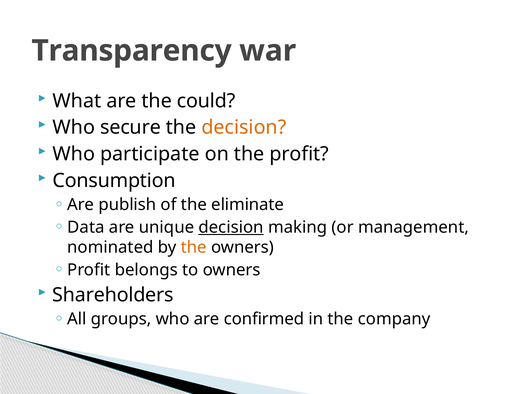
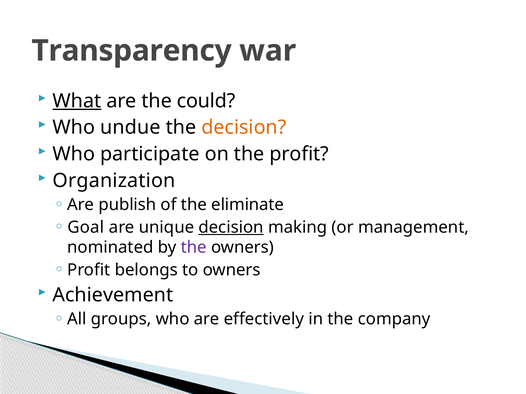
What underline: none -> present
secure: secure -> undue
Consumption: Consumption -> Organization
Data: Data -> Goal
the at (194, 248) colour: orange -> purple
Shareholders: Shareholders -> Achievement
confirmed: confirmed -> effectively
